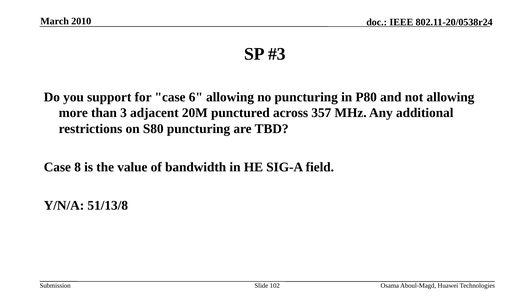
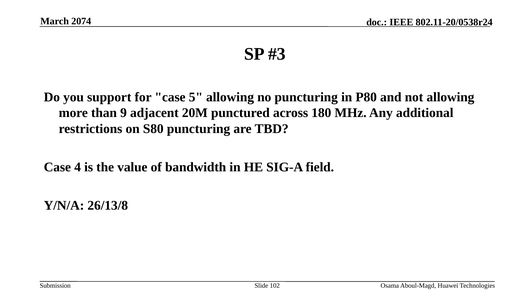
2010: 2010 -> 2074
6: 6 -> 5
3: 3 -> 9
357: 357 -> 180
8: 8 -> 4
51/13/8: 51/13/8 -> 26/13/8
